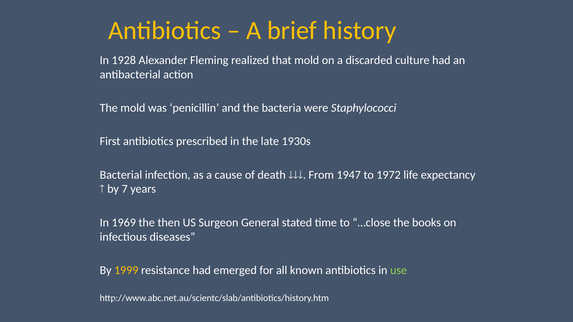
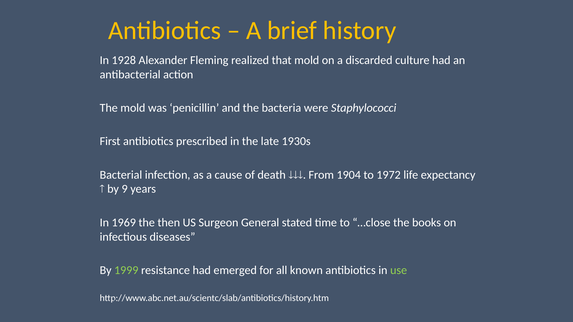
1947: 1947 -> 1904
7: 7 -> 9
1999 colour: yellow -> light green
